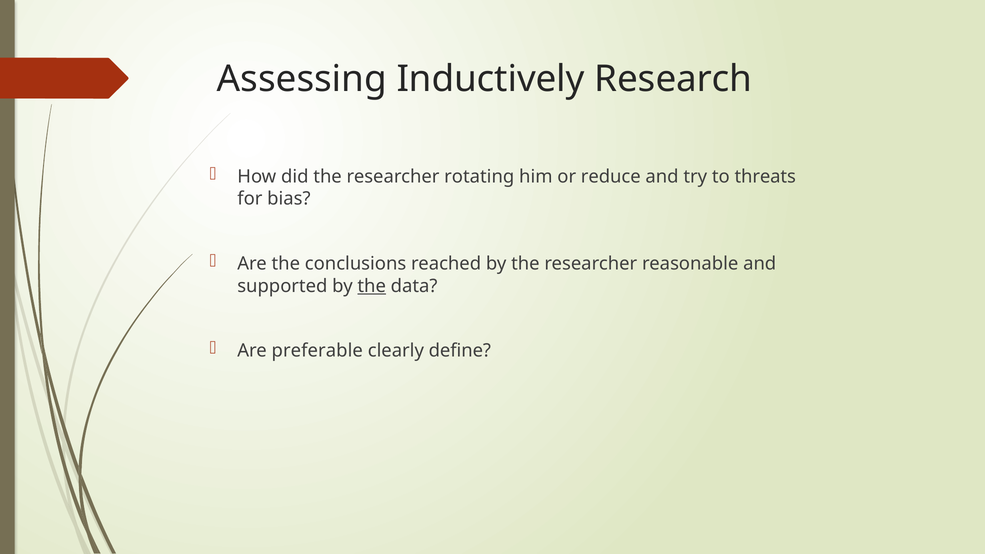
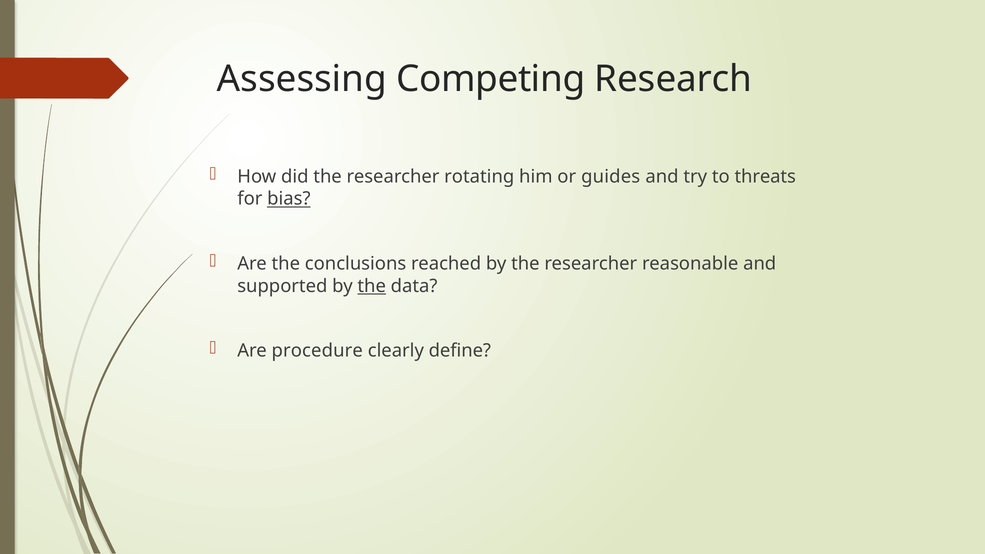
Inductively: Inductively -> Competing
reduce: reduce -> guides
bias underline: none -> present
preferable: preferable -> procedure
